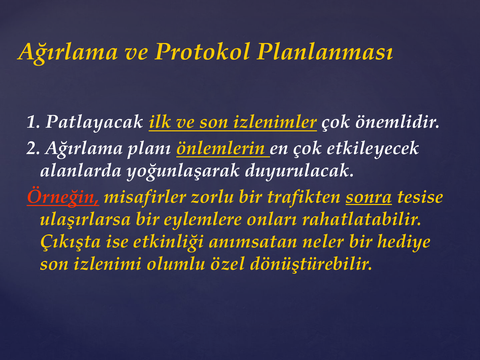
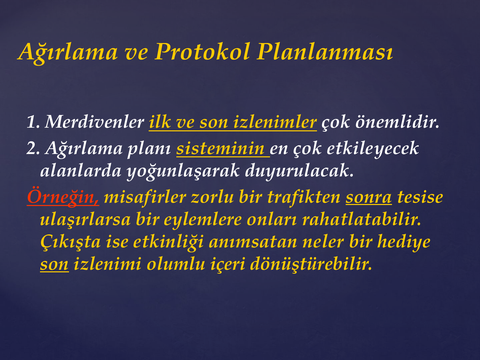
Patlayacak: Patlayacak -> Merdivenler
önlemlerin: önlemlerin -> sisteminin
son at (54, 264) underline: none -> present
özel: özel -> içeri
